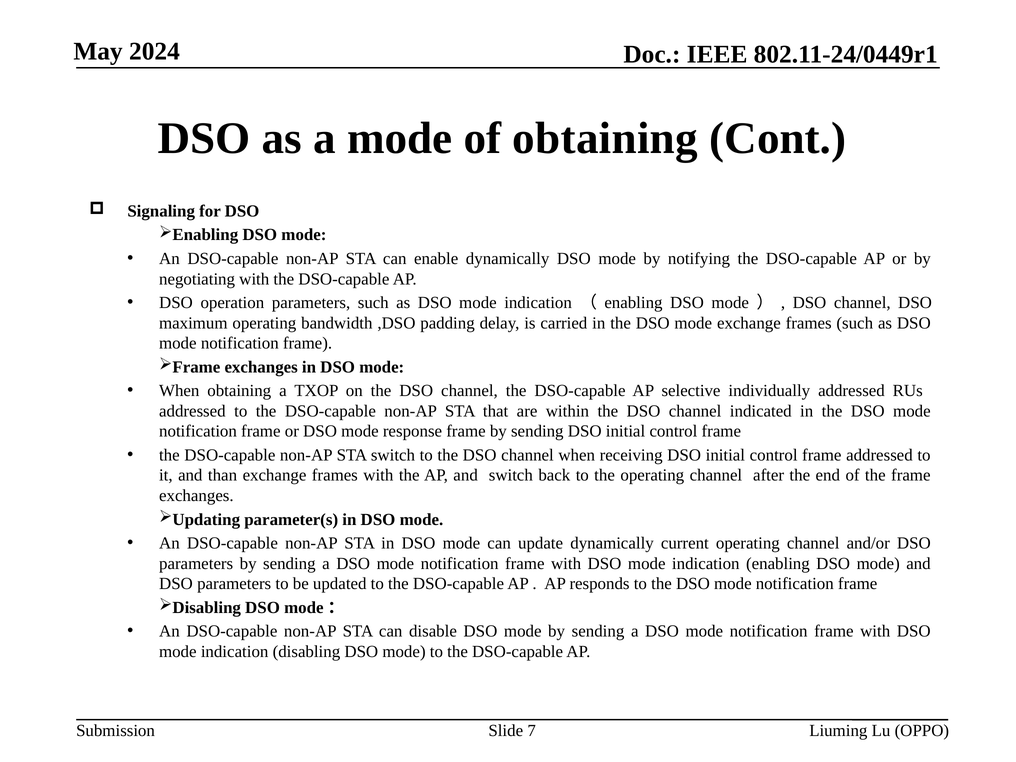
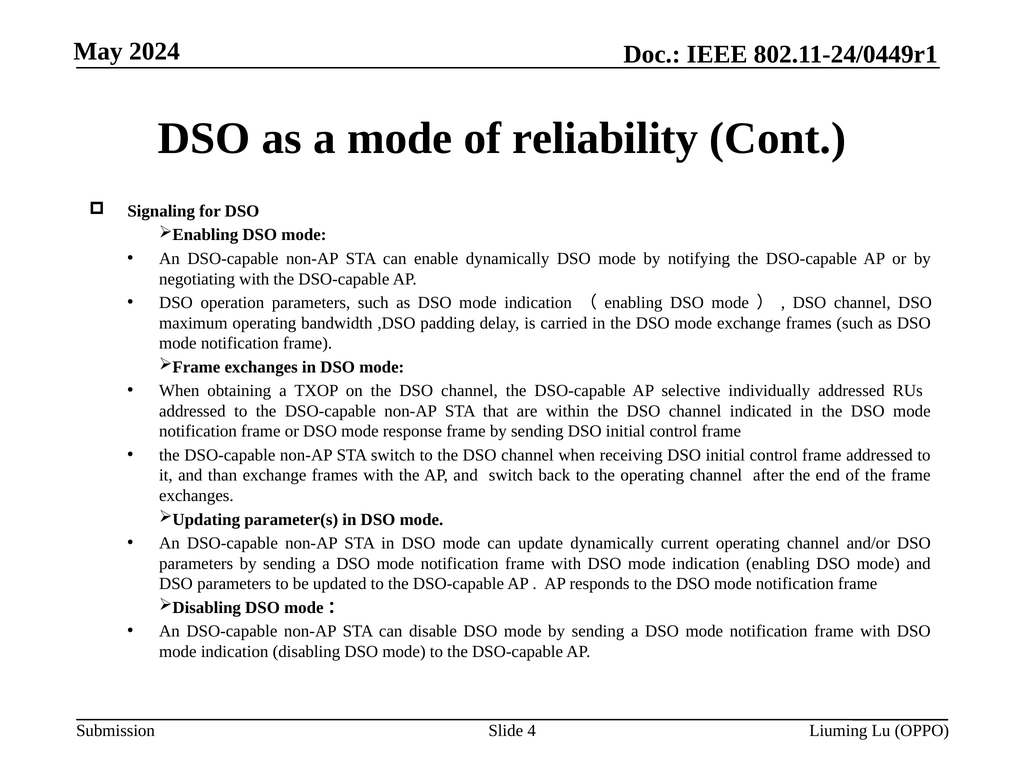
of obtaining: obtaining -> reliability
7: 7 -> 4
